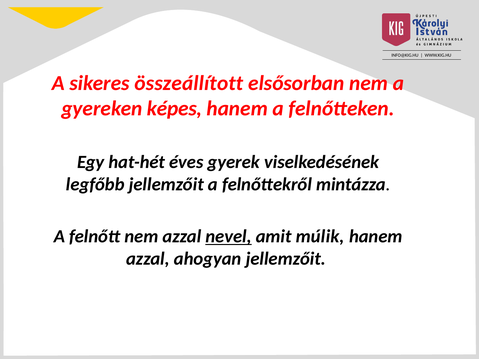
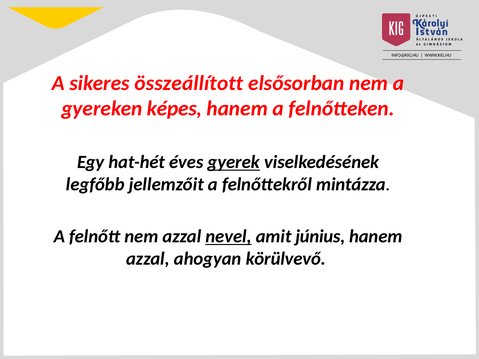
gyerek underline: none -> present
múlik: múlik -> június
ahogyan jellemzőit: jellemzőit -> körülvevő
